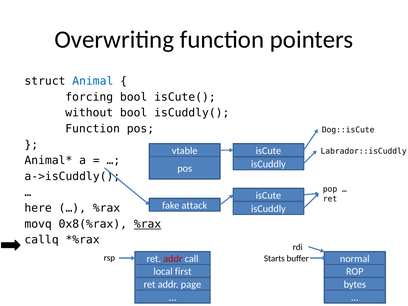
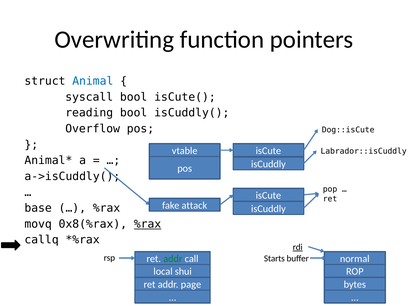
forcing: forcing -> syscall
without: without -> reading
Function at (93, 129): Function -> Overflow
here: here -> base
rdi underline: none -> present
addr at (173, 259) colour: red -> green
first: first -> shui
